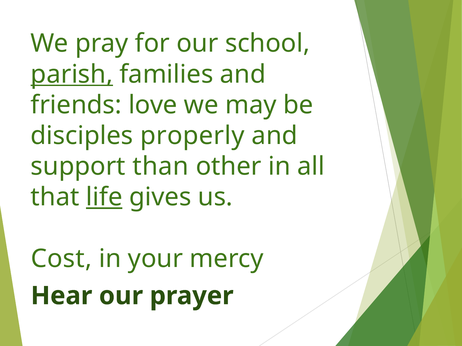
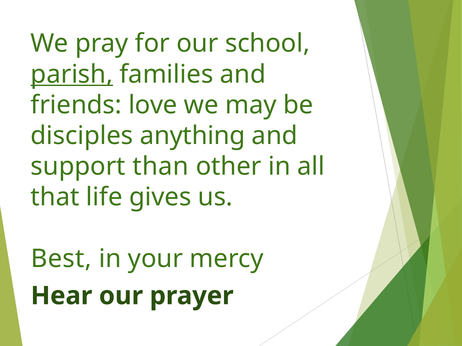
properly: properly -> anything
life underline: present -> none
Cost: Cost -> Best
